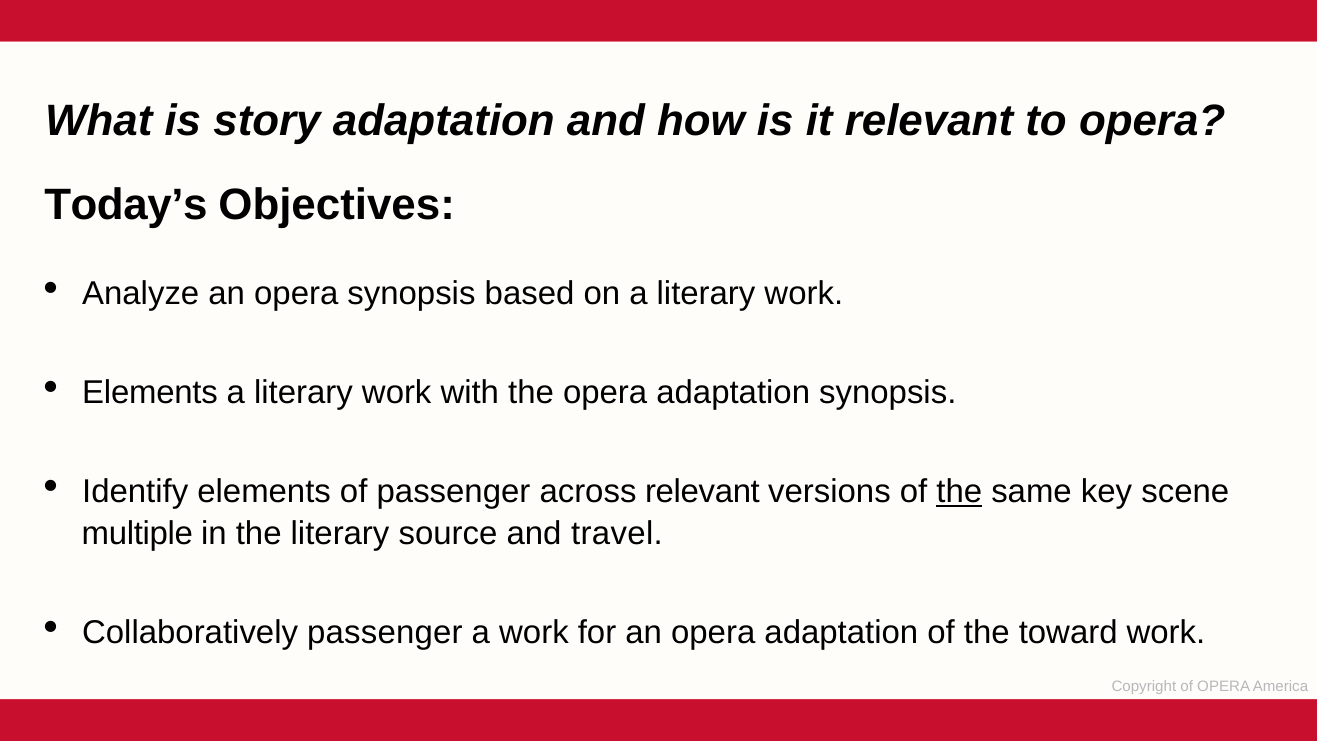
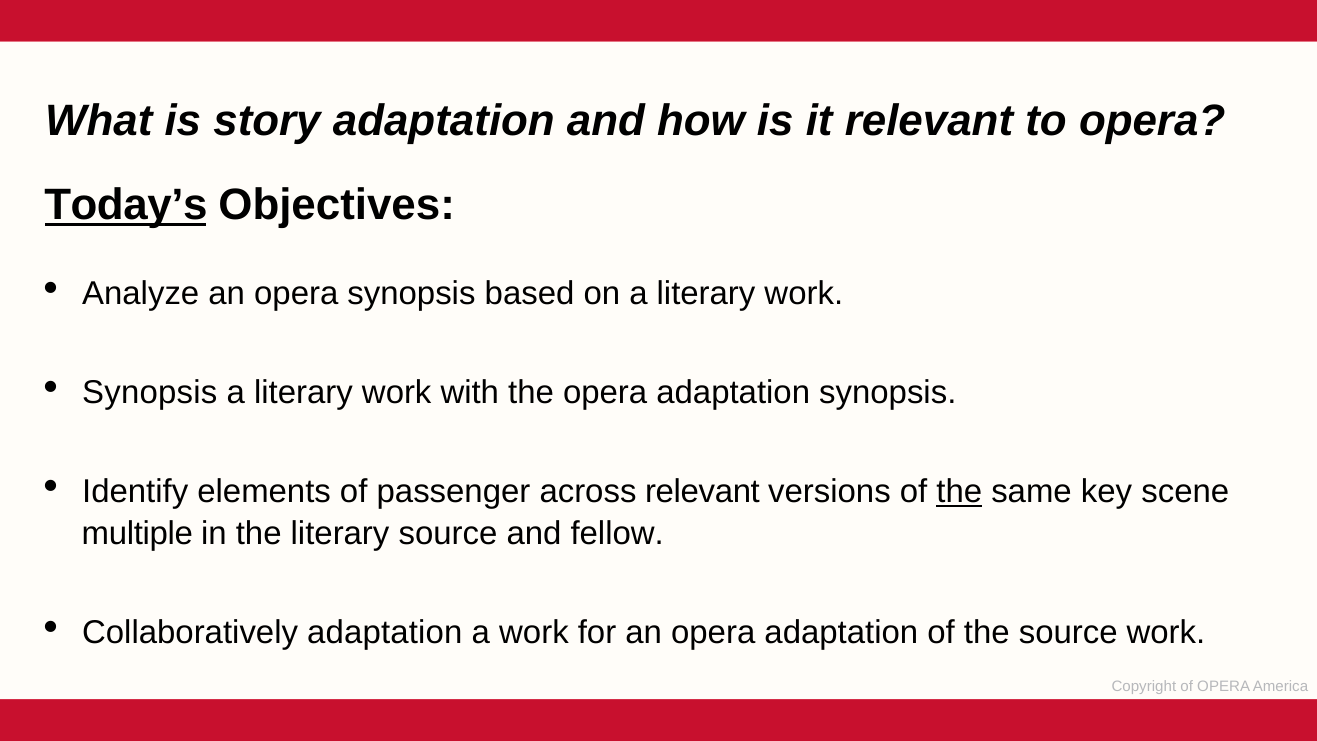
Today’s underline: none -> present
Elements at (150, 393): Elements -> Synopsis
travel: travel -> fellow
Collaboratively passenger: passenger -> adaptation
the toward: toward -> source
